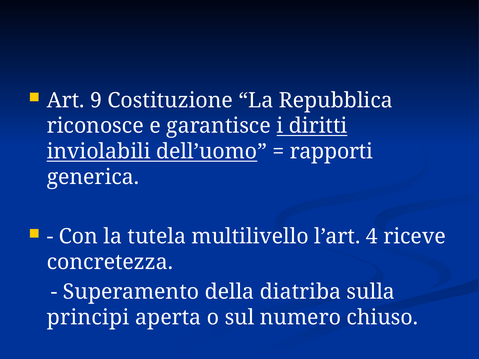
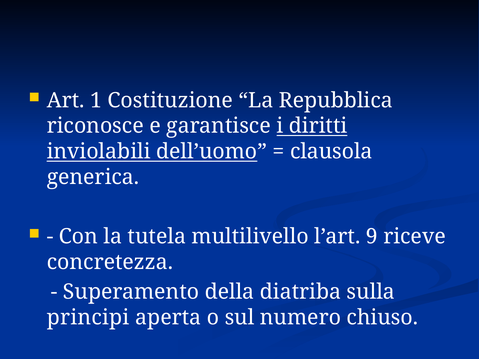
9: 9 -> 1
rapporti: rapporti -> clausola
4: 4 -> 9
